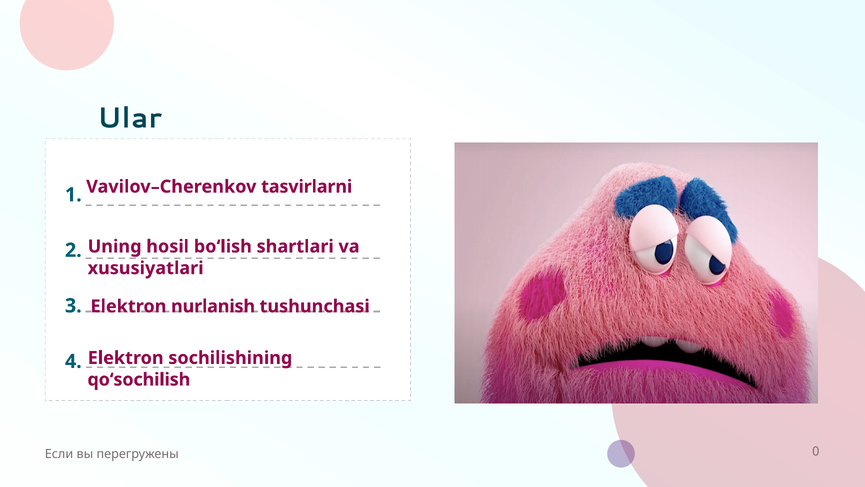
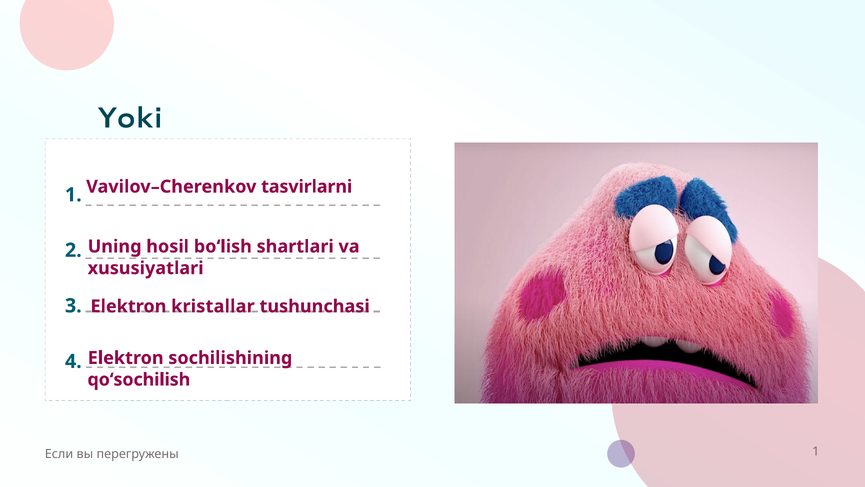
Ular: Ular -> Yoki
nurlanish: nurlanish -> kristallar
перегружены 0: 0 -> 1
